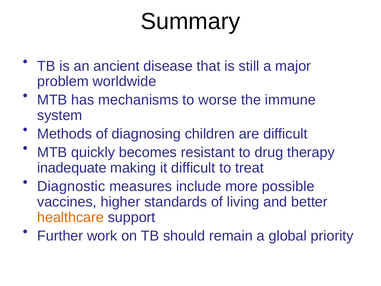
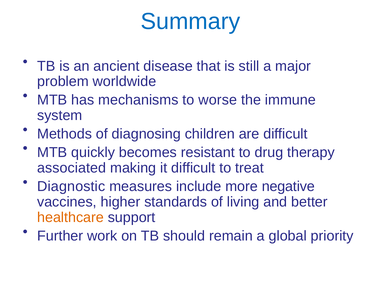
Summary colour: black -> blue
inadequate: inadequate -> associated
possible: possible -> negative
